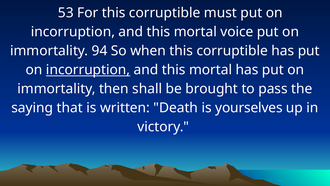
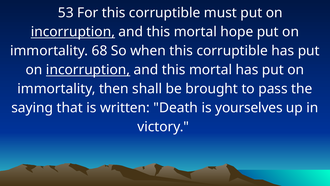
incorruption at (73, 32) underline: none -> present
voice: voice -> hope
94: 94 -> 68
